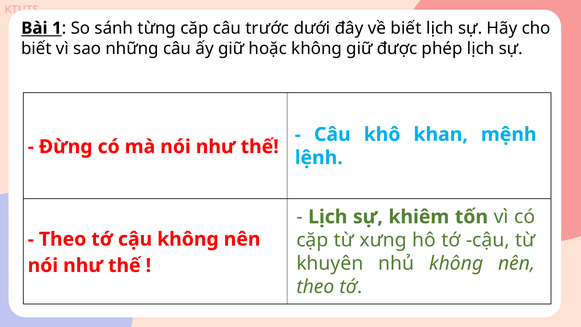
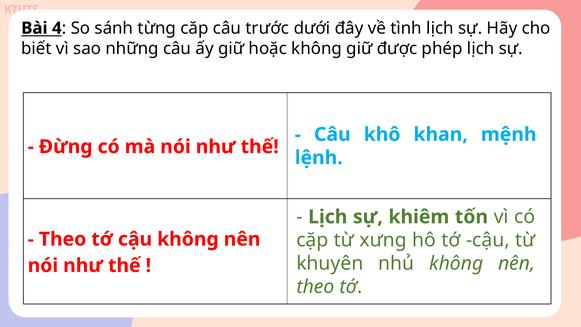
1: 1 -> 4
về biết: biết -> tình
